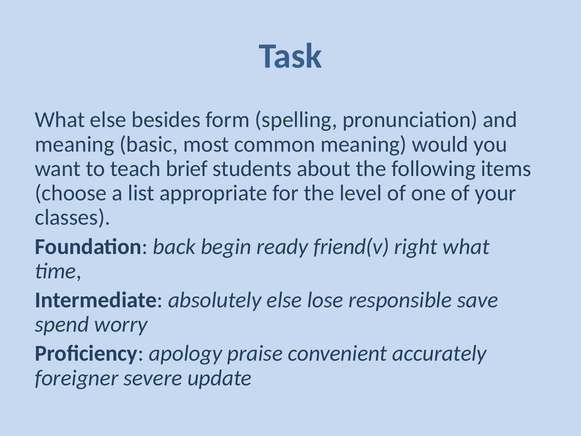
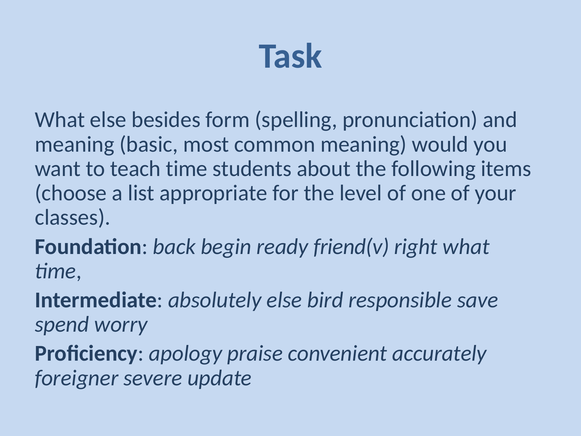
teach brief: brief -> time
lose: lose -> bird
